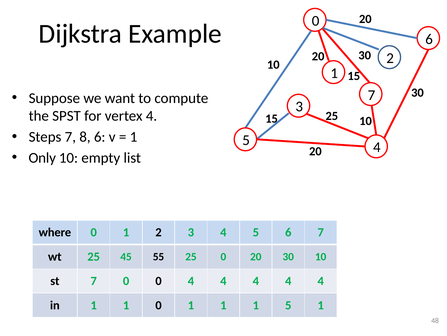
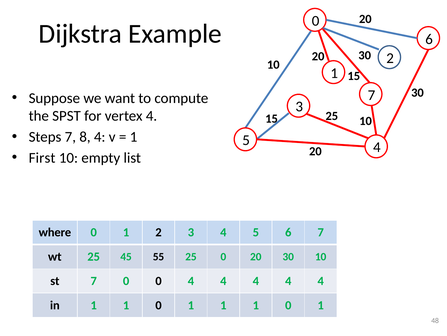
8 6: 6 -> 4
Only: Only -> First
1 1 1 5: 5 -> 0
